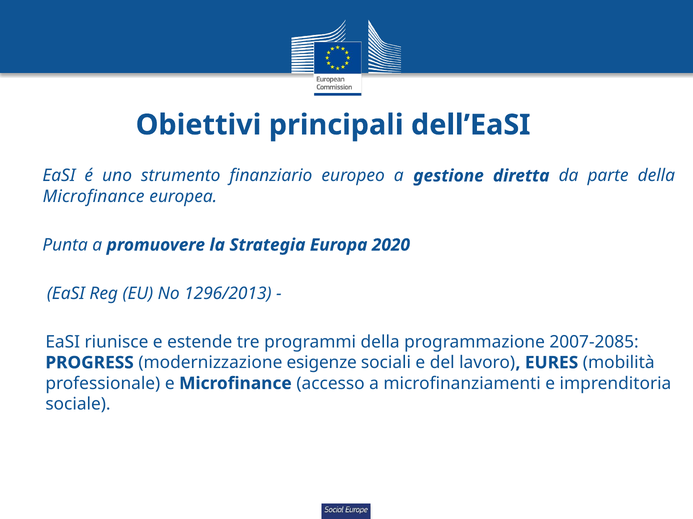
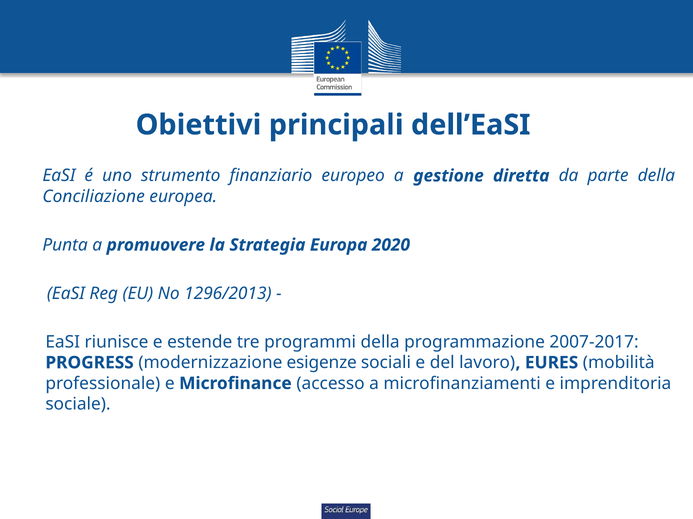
Microfinance at (94, 197): Microfinance -> Conciliazione
2007-2085: 2007-2085 -> 2007-2017
